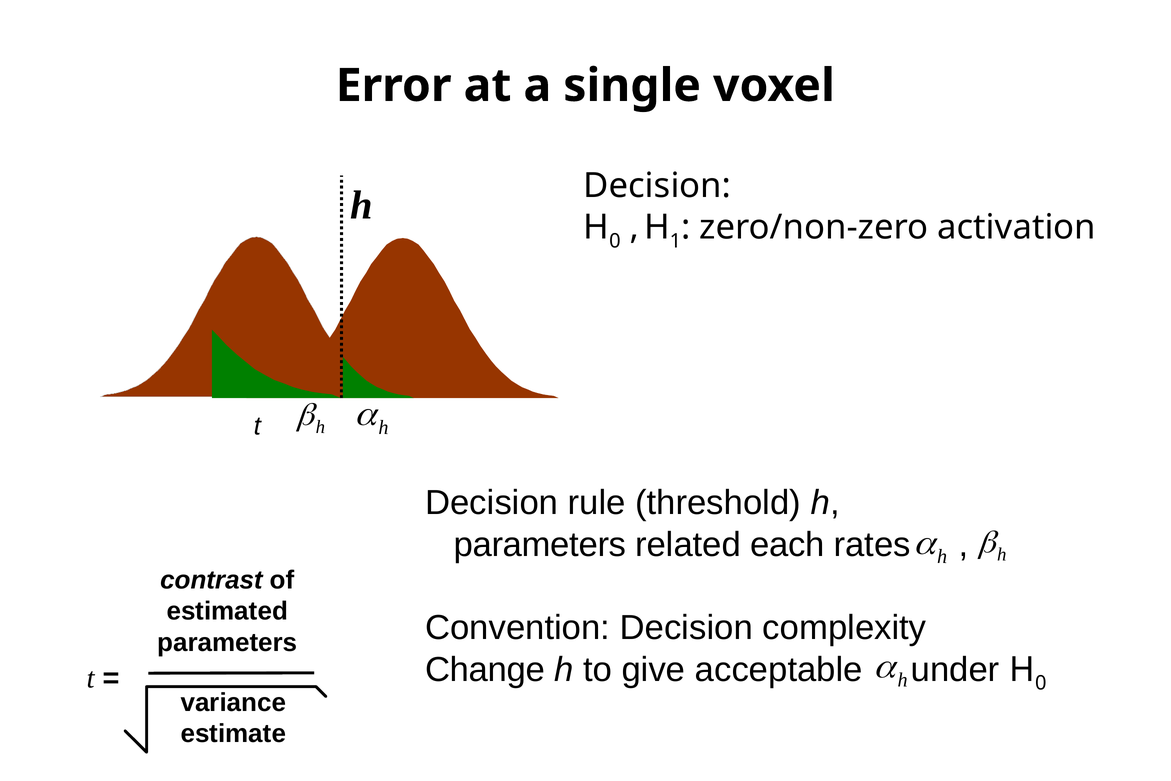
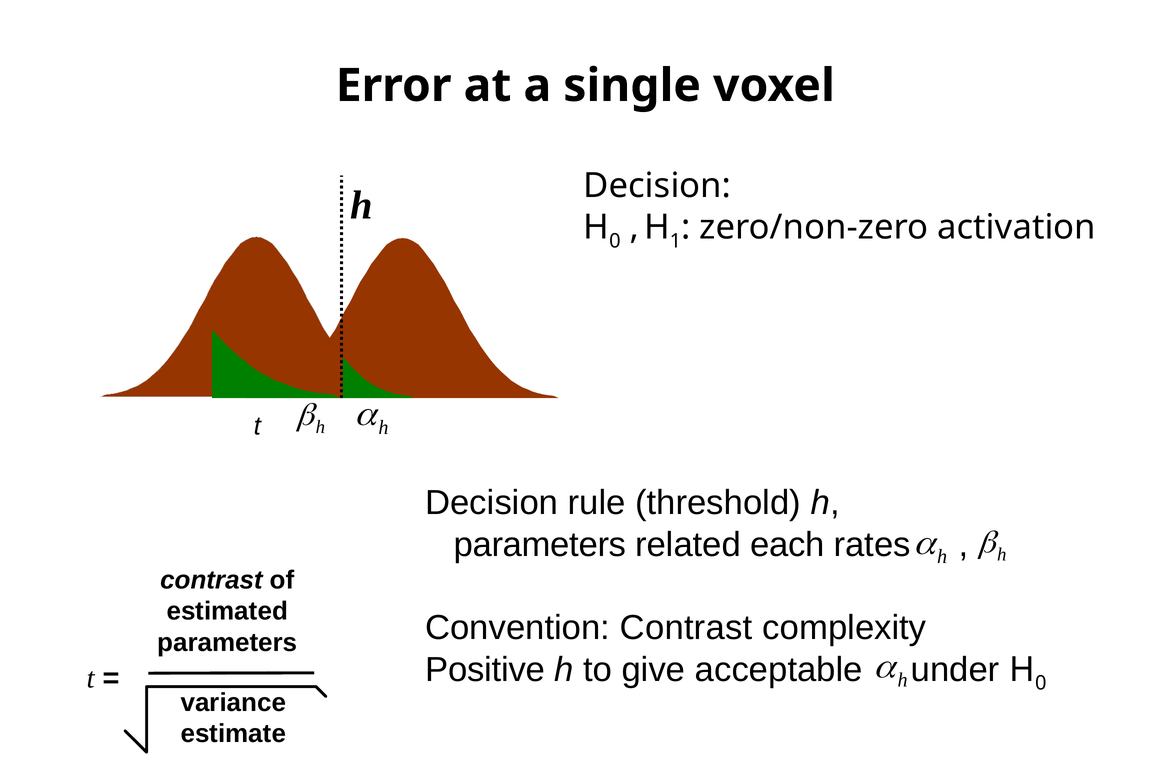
Convention Decision: Decision -> Contrast
Change: Change -> Positive
